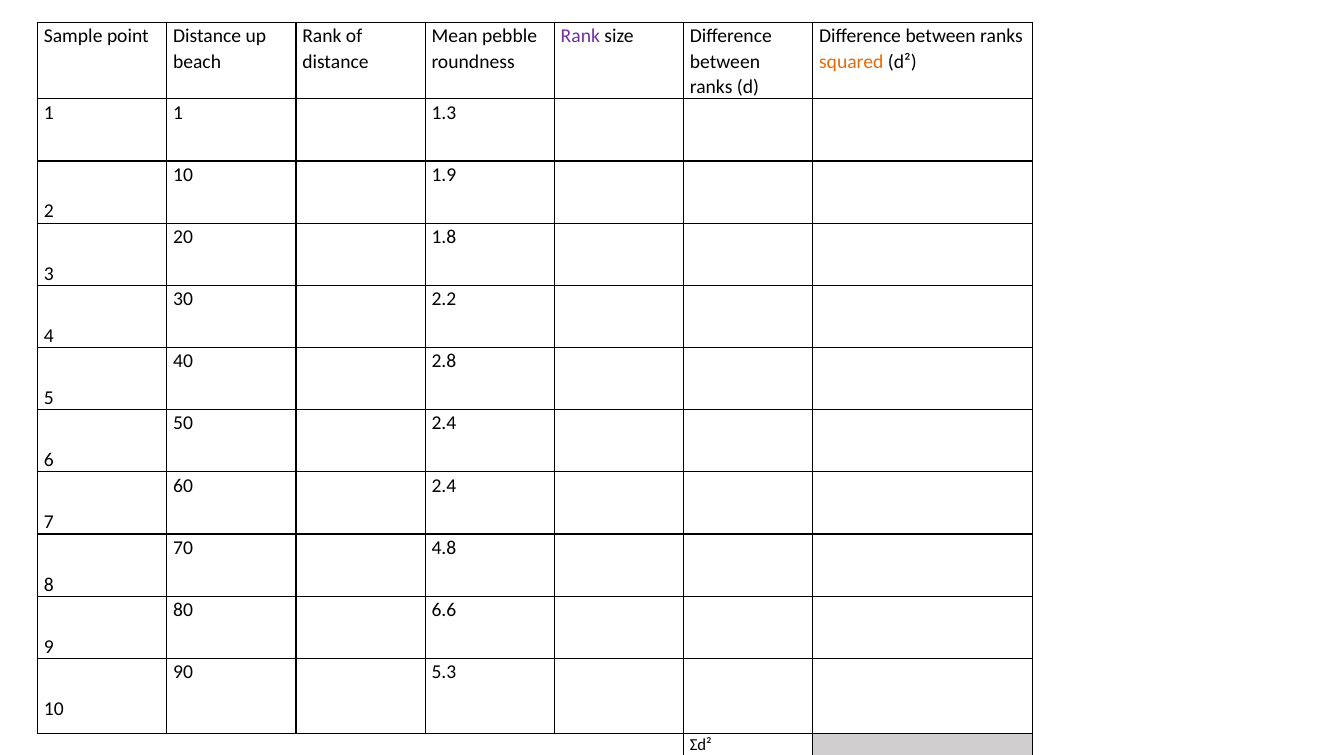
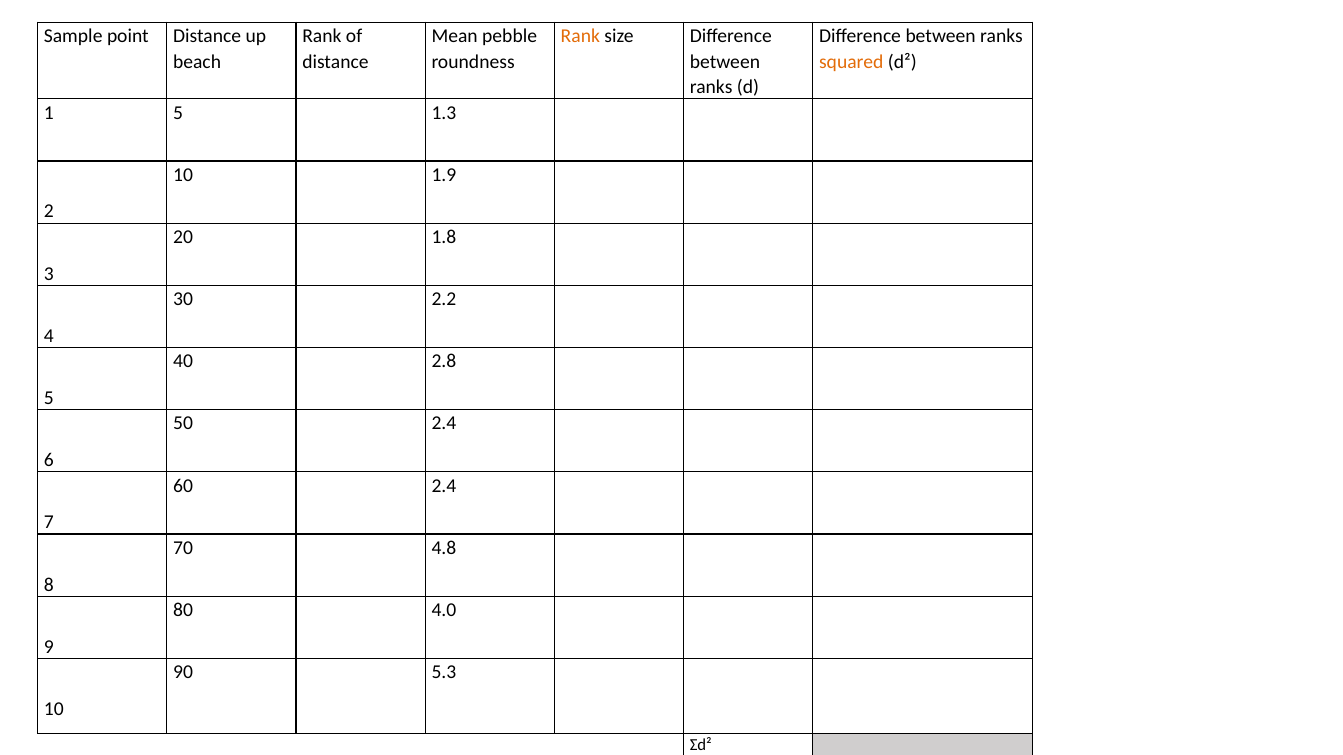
Rank at (580, 36) colour: purple -> orange
1 1: 1 -> 5
6.6: 6.6 -> 4.0
